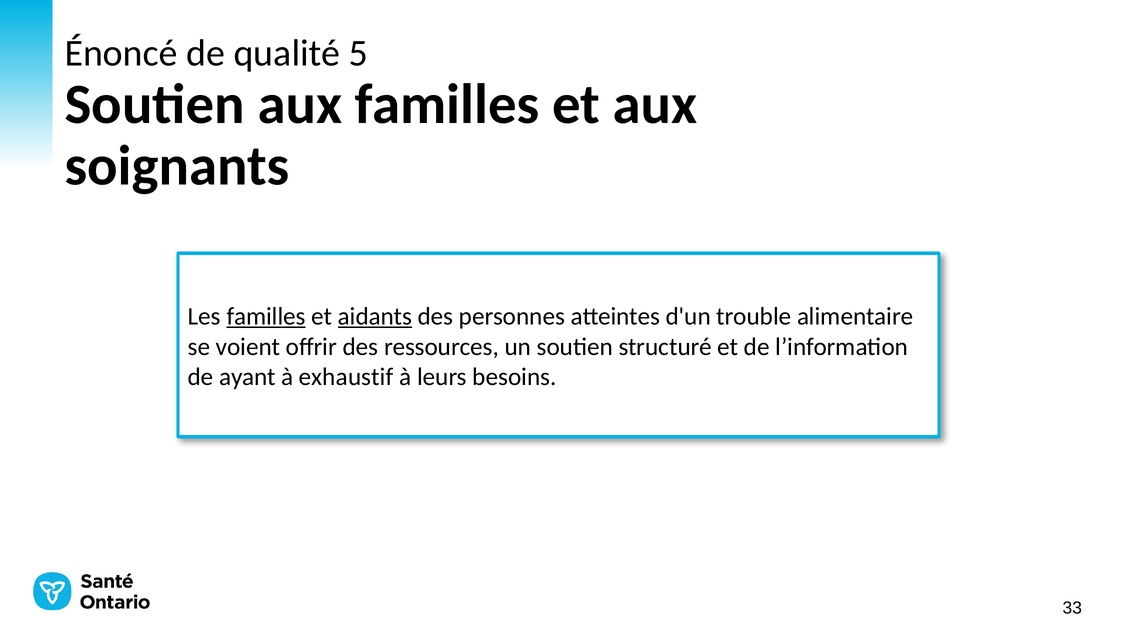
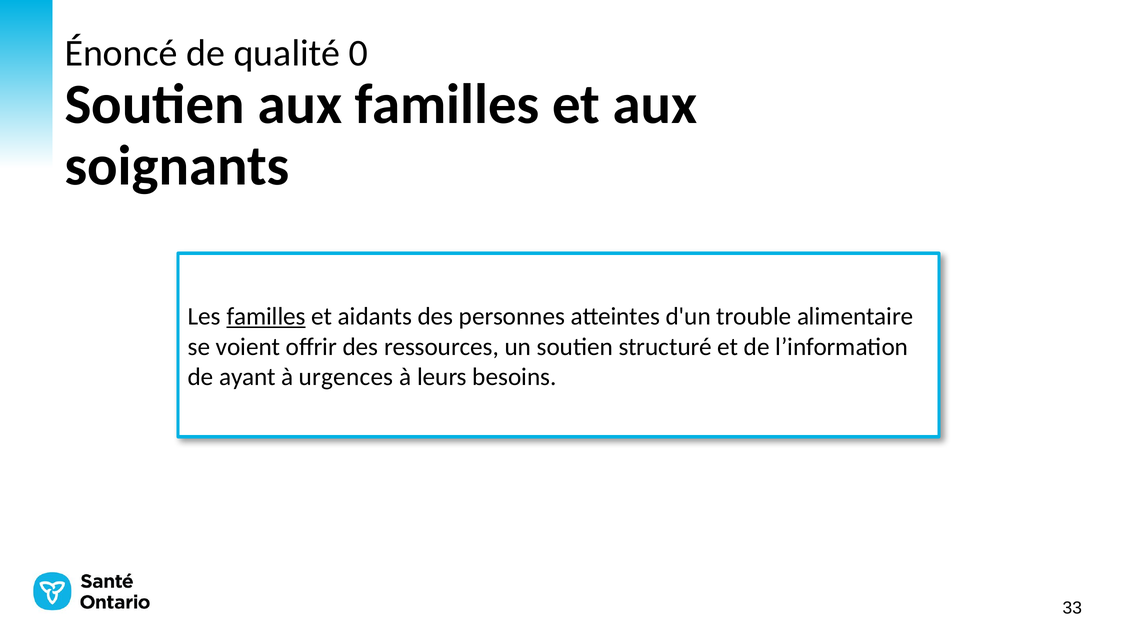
5: 5 -> 0
aidants underline: present -> none
exhaustif: exhaustif -> urgences
